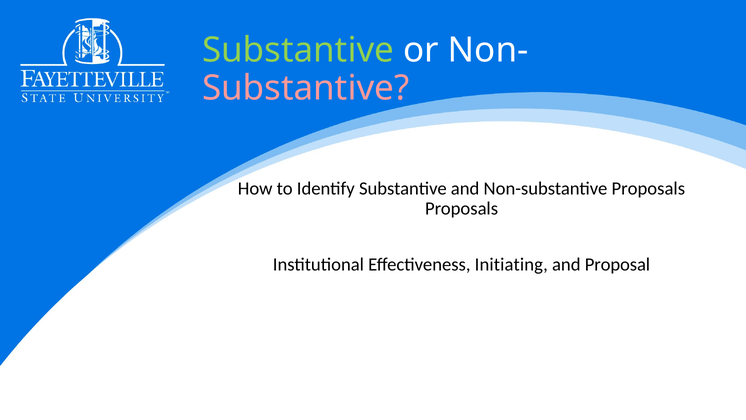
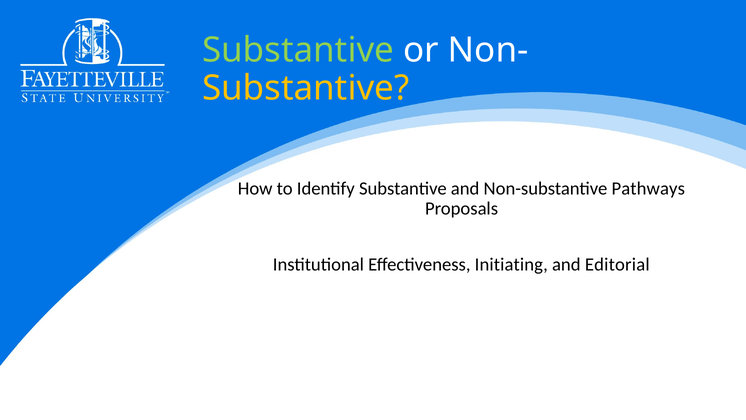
Substantive at (306, 88) colour: pink -> yellow
Non-substantive Proposals: Proposals -> Pathways
Proposal: Proposal -> Editorial
